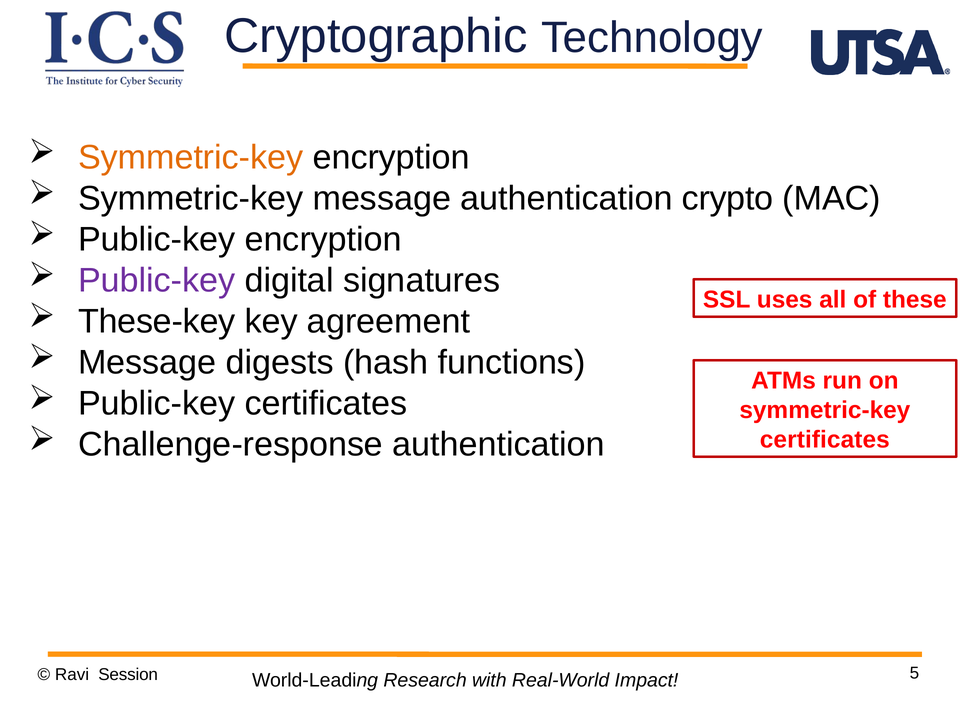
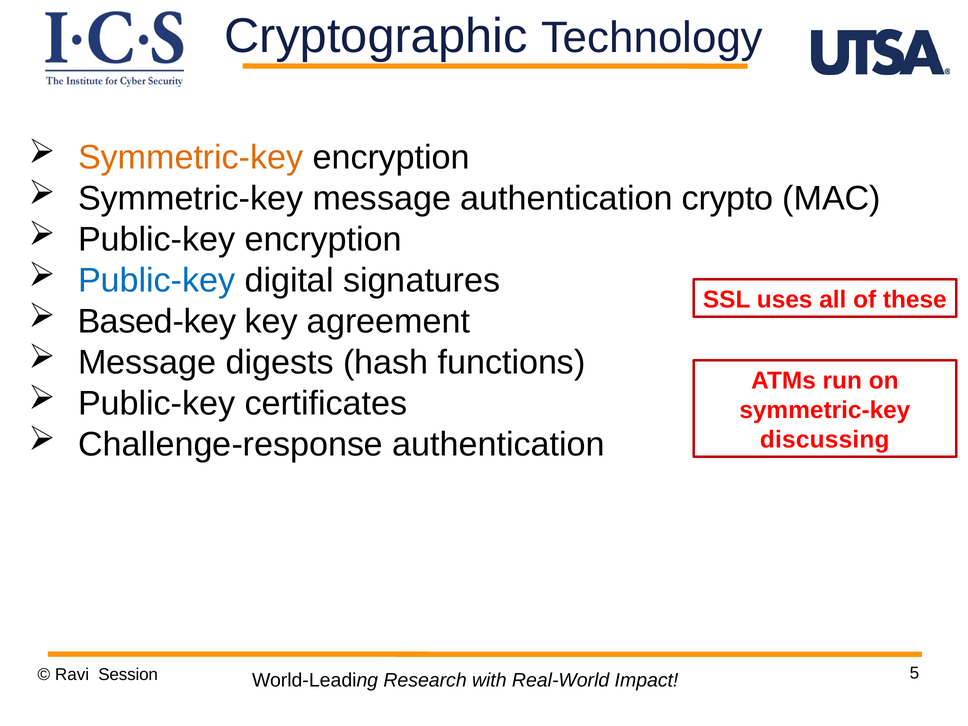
Public-key at (157, 281) colour: purple -> blue
These-key: These-key -> Based-key
certificates at (825, 439): certificates -> discussing
